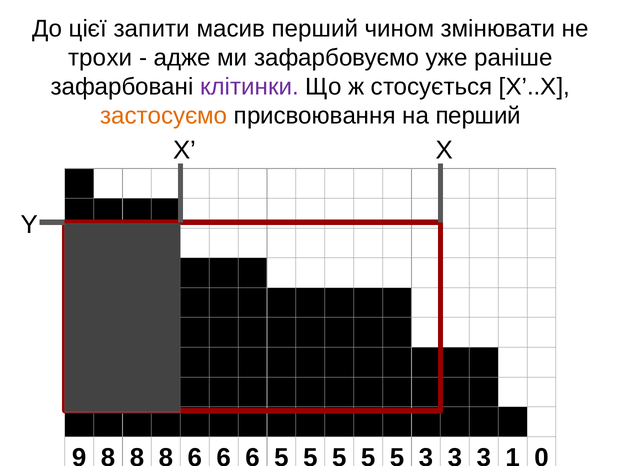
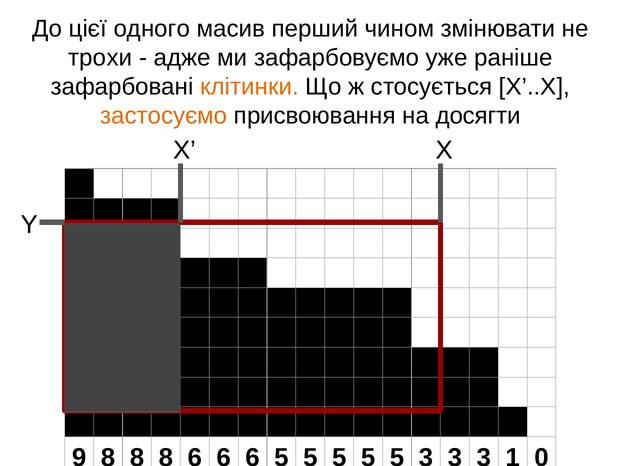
запити: запити -> одного
клітинки colour: purple -> orange
на перший: перший -> досягти
